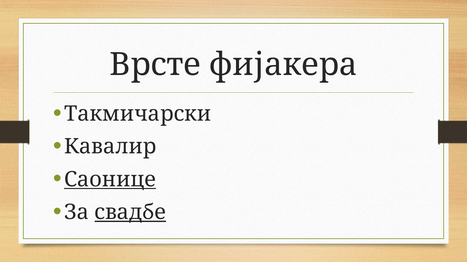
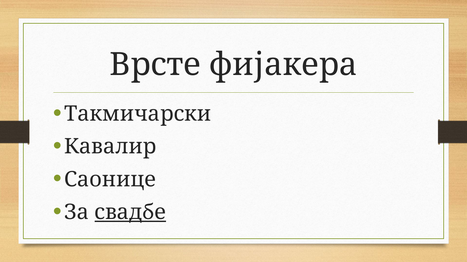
Саонице underline: present -> none
